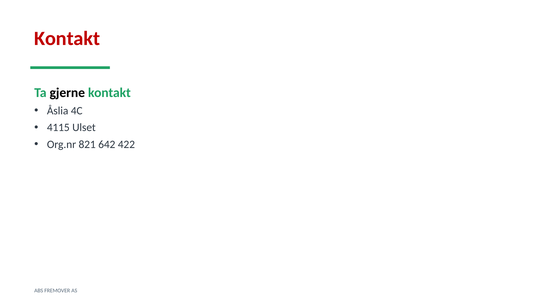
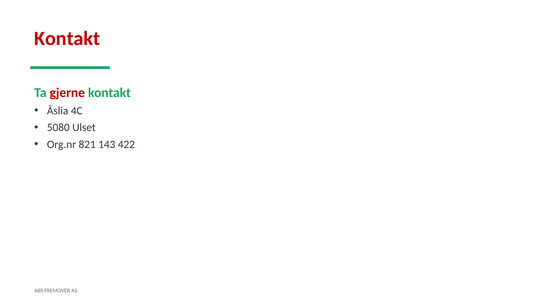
gjerne colour: black -> red
4115: 4115 -> 5080
642: 642 -> 143
